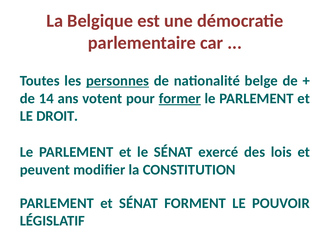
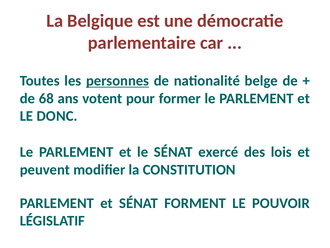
14: 14 -> 68
former underline: present -> none
DROIT: DROIT -> DONC
